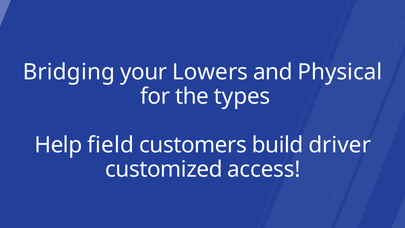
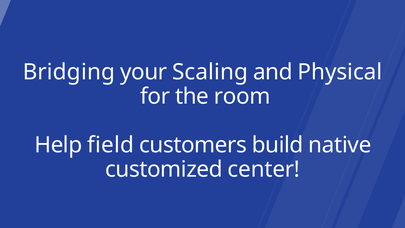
Lowers: Lowers -> Scaling
types: types -> room
driver: driver -> native
access: access -> center
